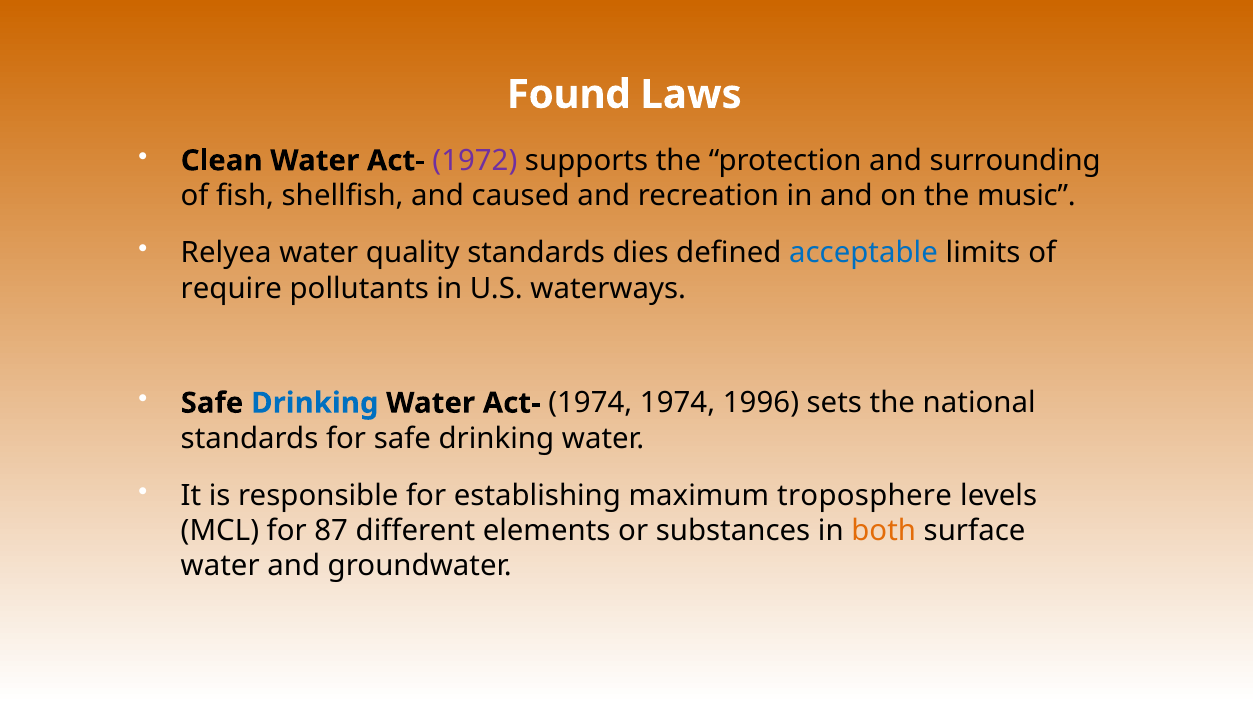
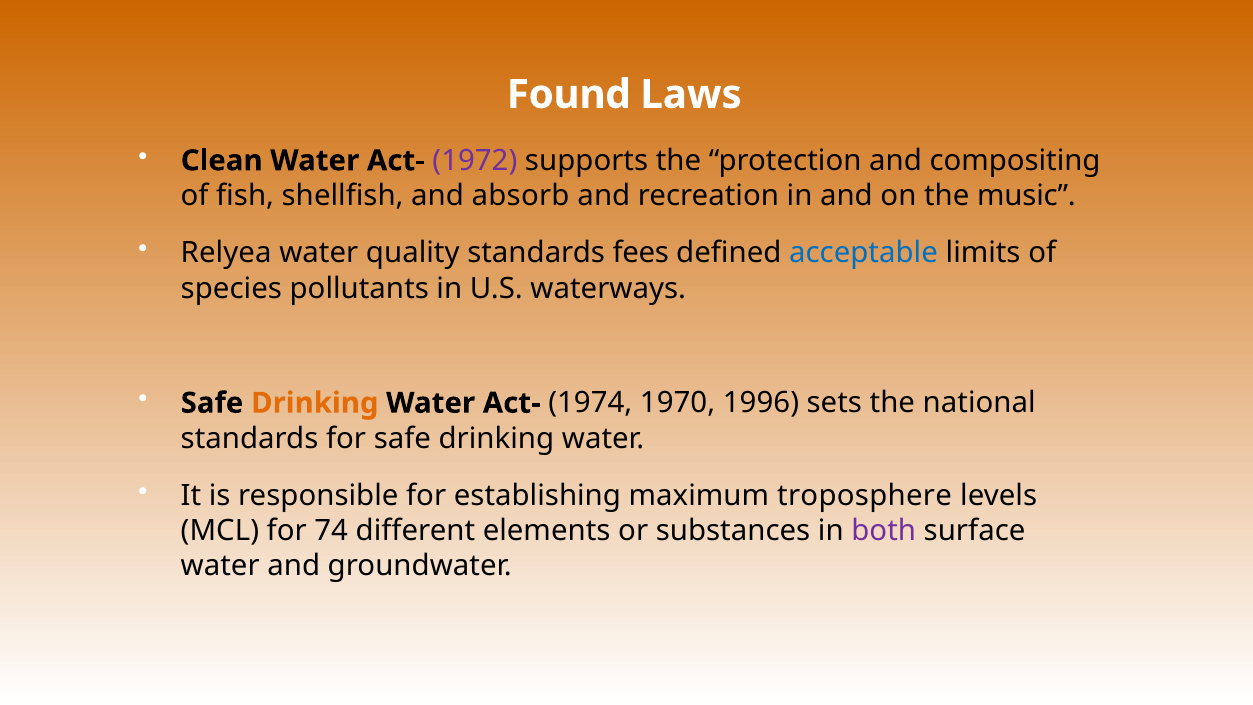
surrounding: surrounding -> compositing
caused: caused -> absorb
dies: dies -> fees
require: require -> species
Drinking at (315, 403) colour: blue -> orange
1974 1974: 1974 -> 1970
87: 87 -> 74
both colour: orange -> purple
